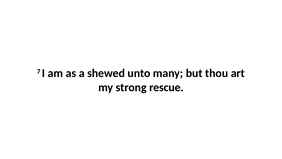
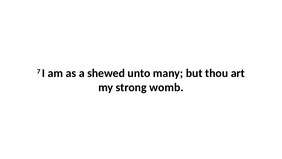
rescue: rescue -> womb
